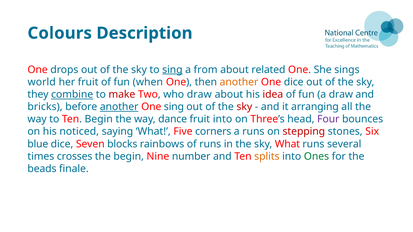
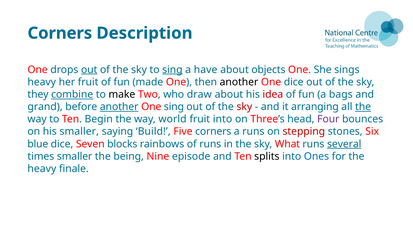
Colours at (60, 33): Colours -> Corners
out at (89, 70) underline: none -> present
from: from -> have
related: related -> objects
world at (42, 82): world -> heavy
when: when -> made
another at (239, 82) colour: orange -> black
make colour: red -> black
a draw: draw -> bags
bricks: bricks -> grand
the at (363, 107) underline: none -> present
dance: dance -> world
his noticed: noticed -> smaller
saying What: What -> Build
several underline: none -> present
times crosses: crosses -> smaller
the begin: begin -> being
number: number -> episode
splits colour: orange -> black
Ones colour: green -> blue
beads at (42, 169): beads -> heavy
